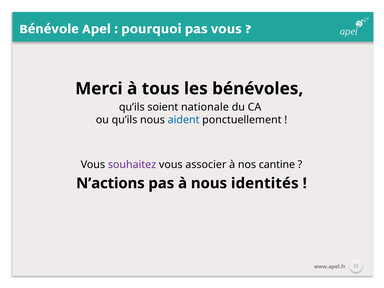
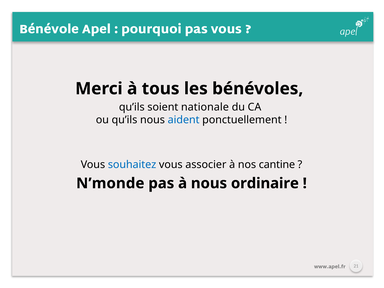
souhaitez colour: purple -> blue
N’actions: N’actions -> N’monde
identités: identités -> ordinaire
